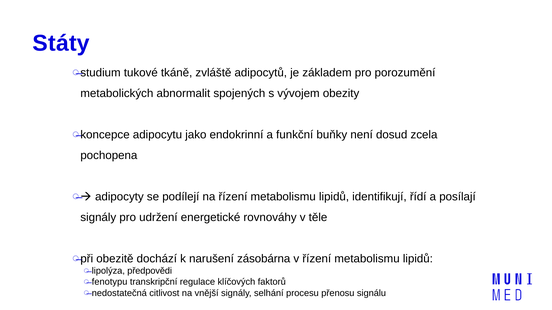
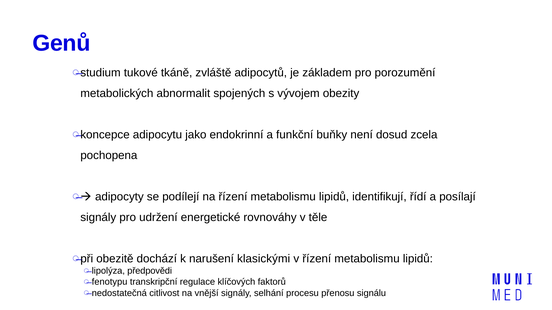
Státy: Státy -> Genů
zásobárna: zásobárna -> klasickými
